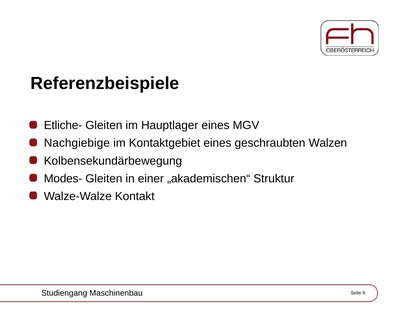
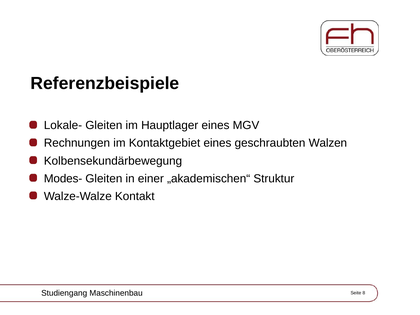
Etliche-: Etliche- -> Lokale-
Nachgiebige: Nachgiebige -> Rechnungen
